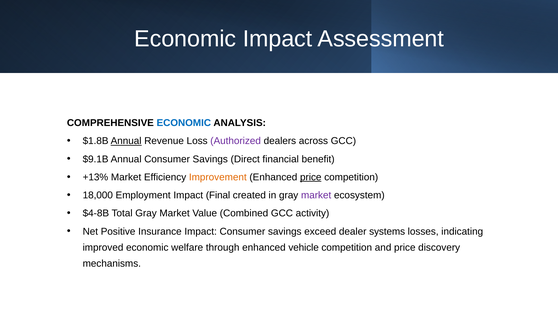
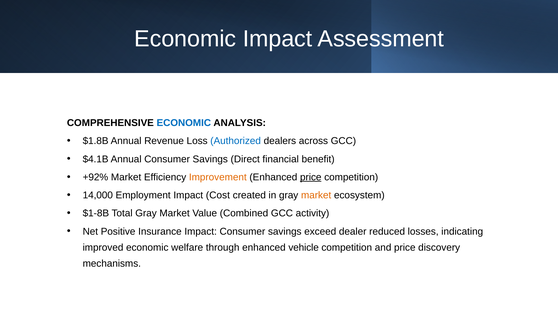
Annual at (126, 141) underline: present -> none
Authorized colour: purple -> blue
$9.1B: $9.1B -> $4.1B
+13%: +13% -> +92%
18,000: 18,000 -> 14,000
Final: Final -> Cost
market at (316, 195) colour: purple -> orange
$4-8B: $4-8B -> $1-8B
systems: systems -> reduced
